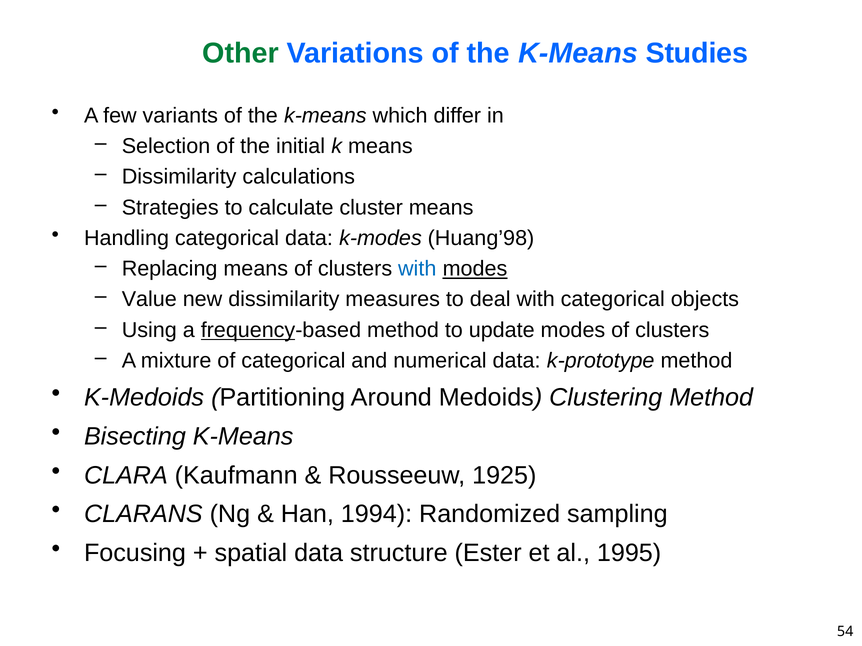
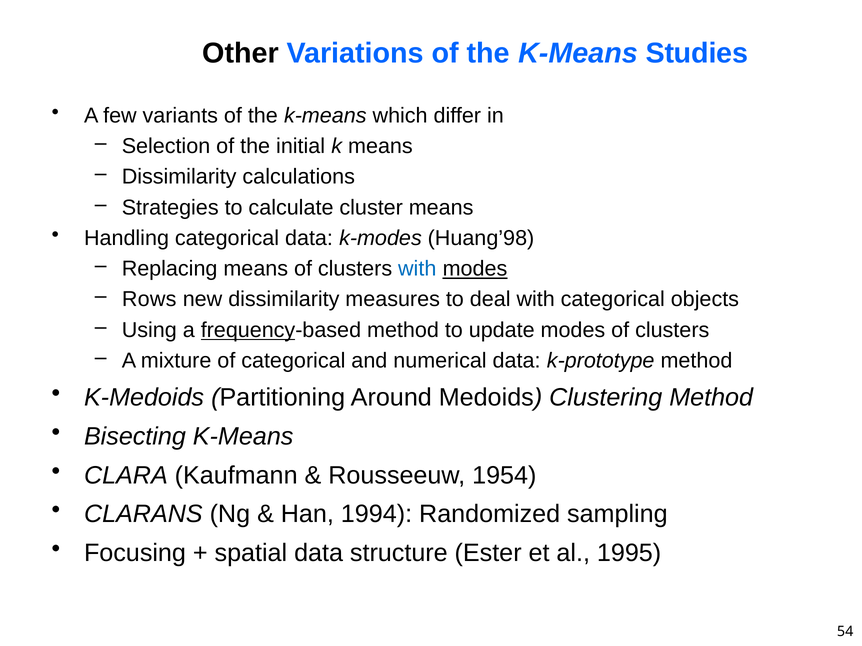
Other colour: green -> black
Value: Value -> Rows
1925: 1925 -> 1954
